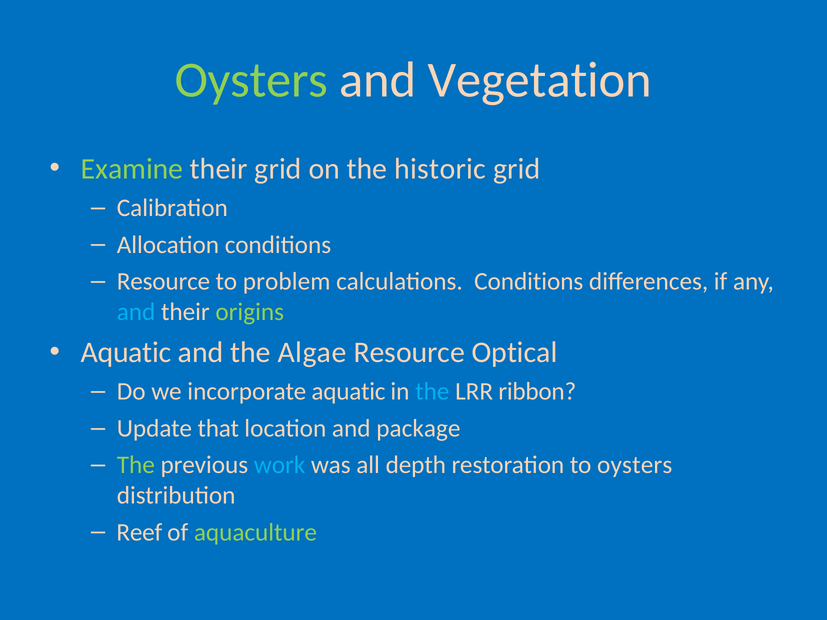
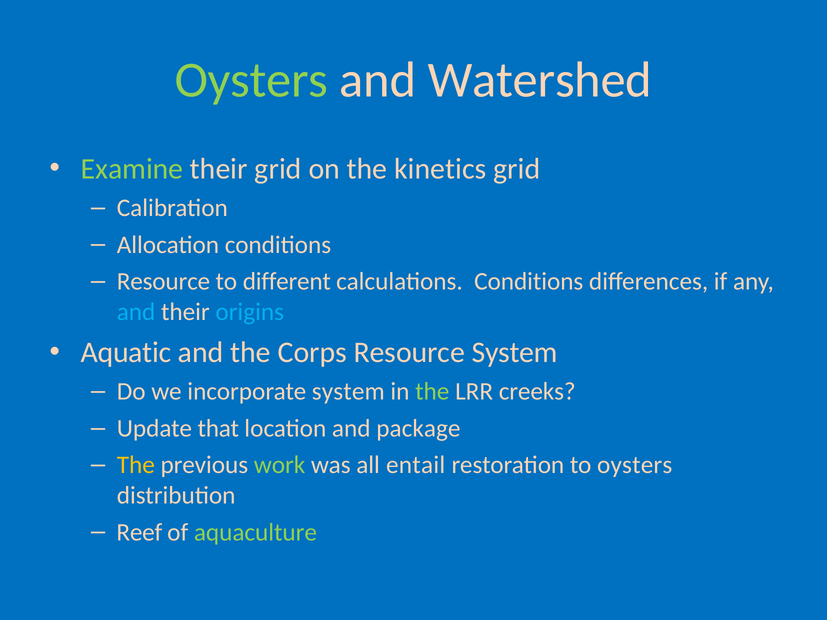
Vegetation: Vegetation -> Watershed
historic: historic -> kinetics
problem: problem -> different
origins colour: light green -> light blue
Algae: Algae -> Corps
Resource Optical: Optical -> System
incorporate aquatic: aquatic -> system
the at (432, 392) colour: light blue -> light green
ribbon: ribbon -> creeks
The at (136, 465) colour: light green -> yellow
work colour: light blue -> light green
depth: depth -> entail
